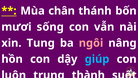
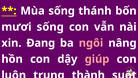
Mùa chân: chân -> sống
Tung: Tung -> Đang
giúp colour: light blue -> pink
